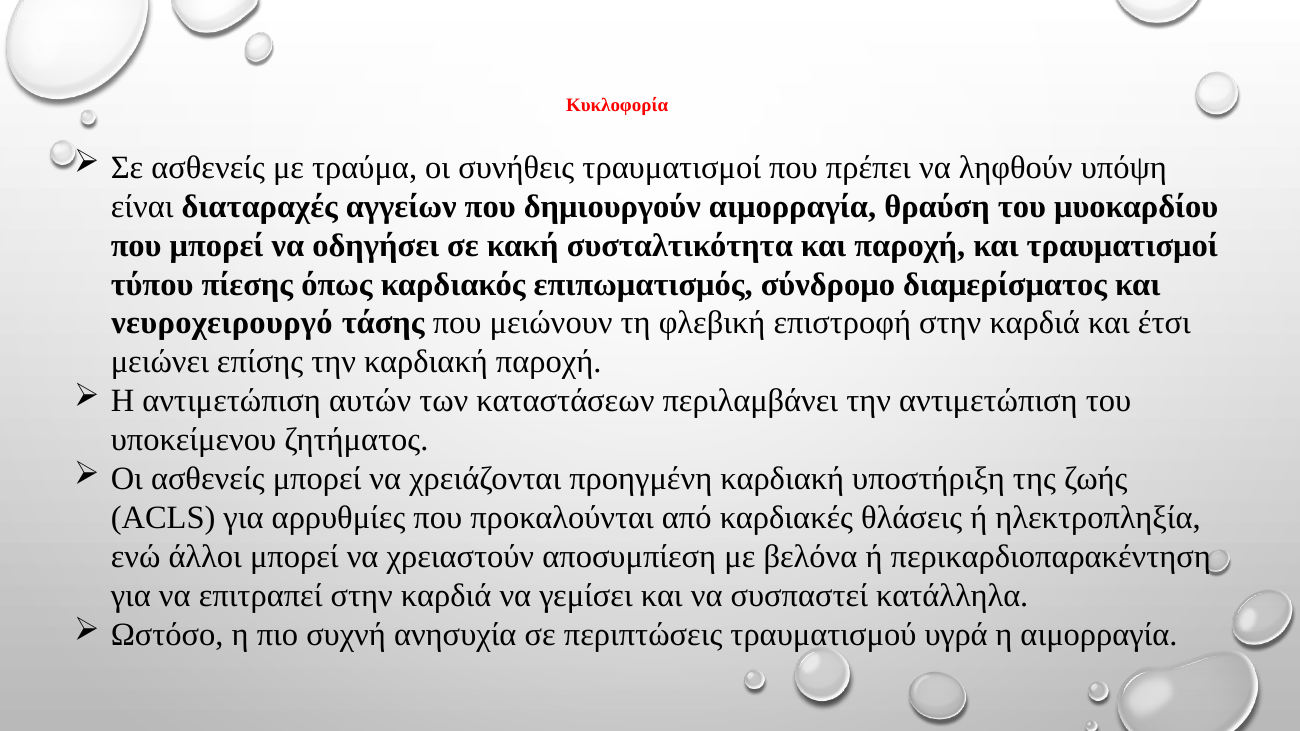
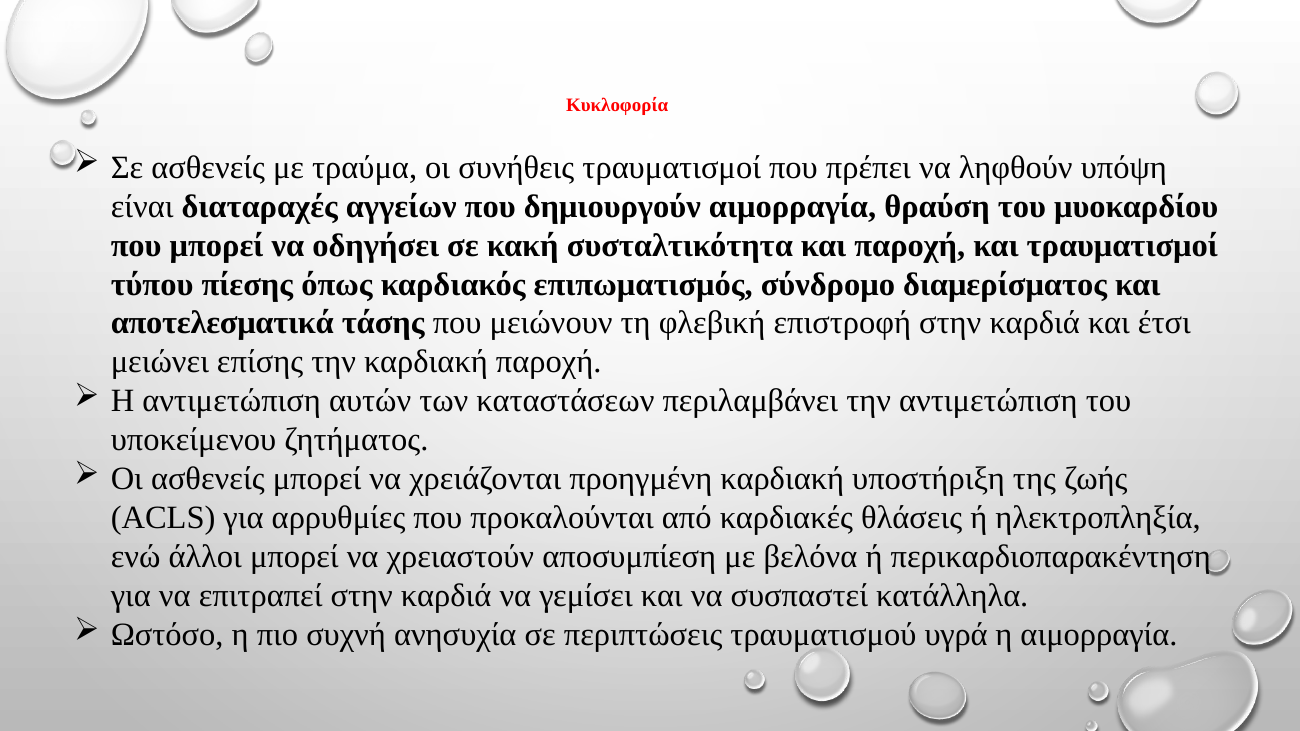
νευροχειρουργό: νευροχειρουργό -> αποτελεσματικά
